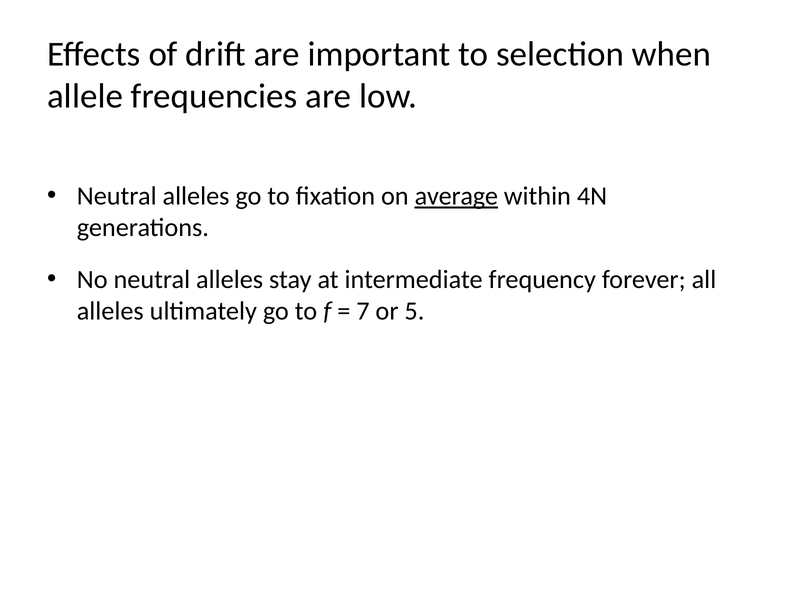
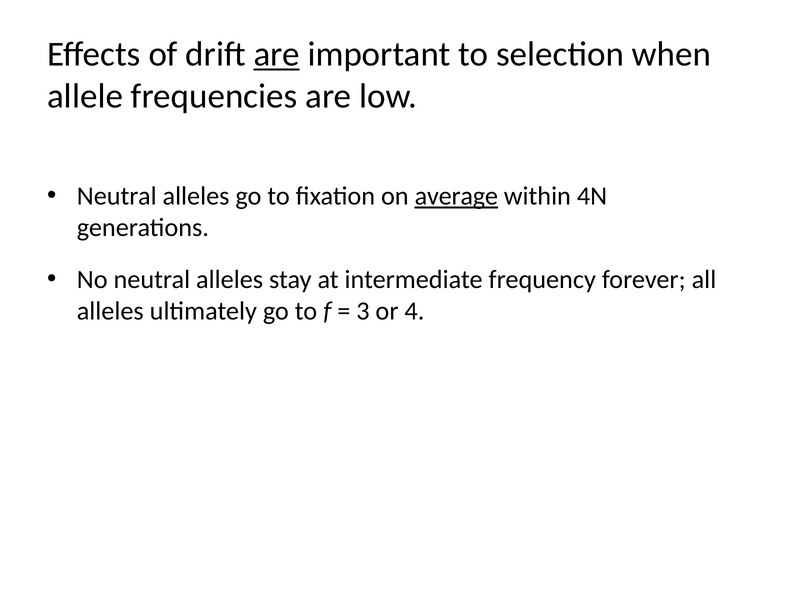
are at (277, 54) underline: none -> present
7: 7 -> 3
5: 5 -> 4
